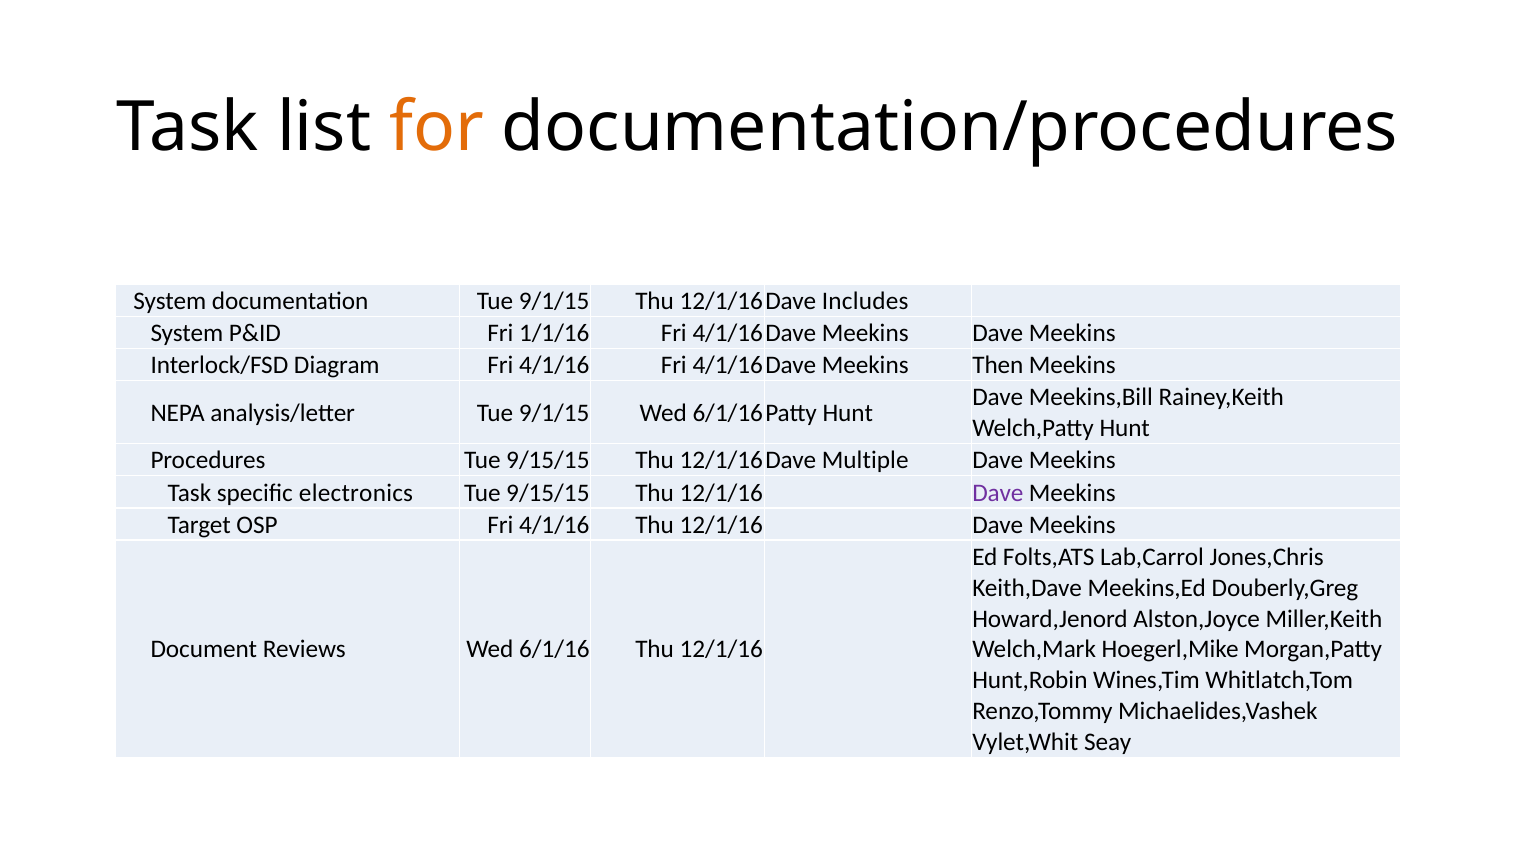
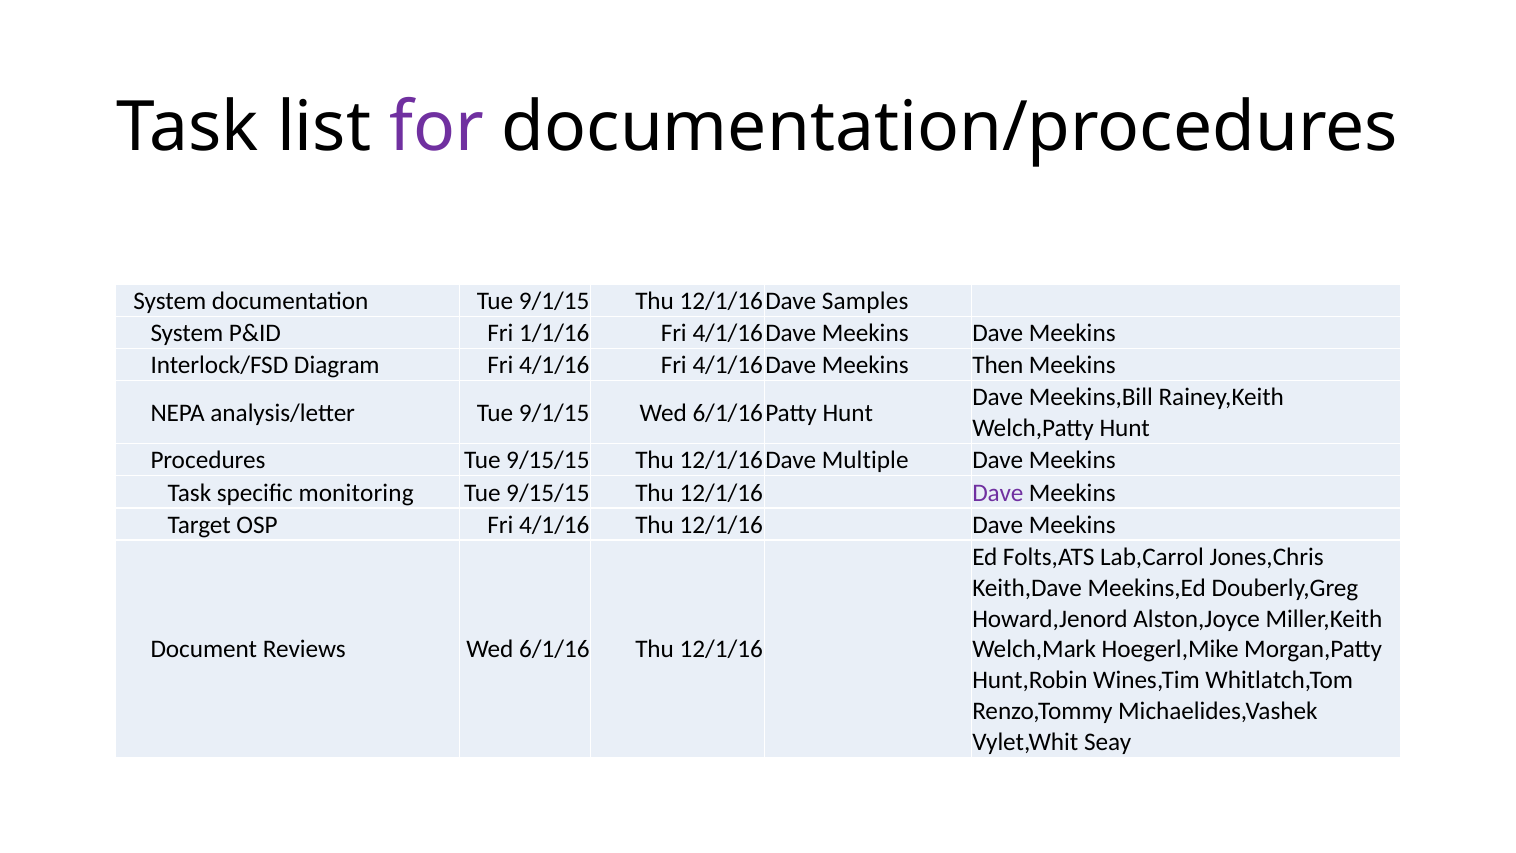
for colour: orange -> purple
Includes: Includes -> Samples
electronics: electronics -> monitoring
